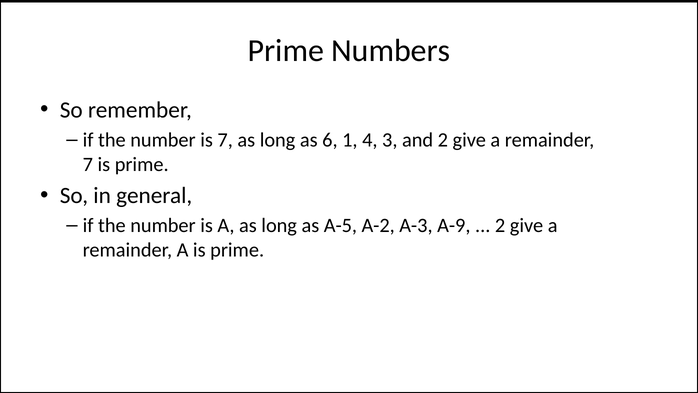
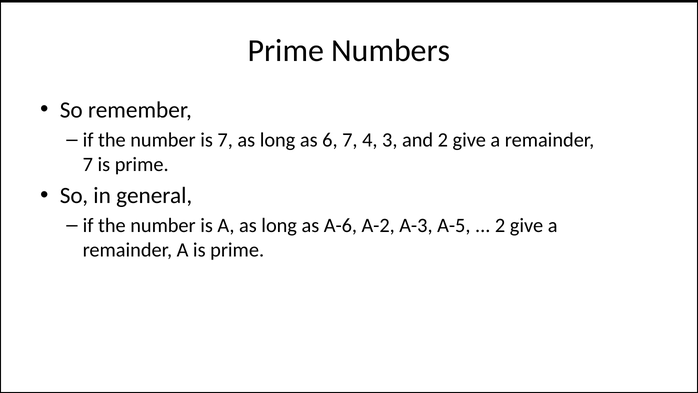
6 1: 1 -> 7
A-5: A-5 -> A-6
A-9: A-9 -> A-5
